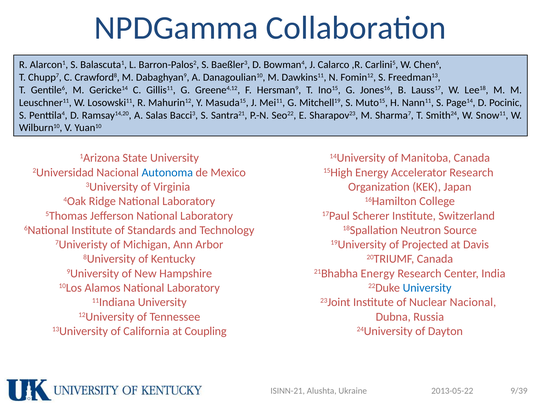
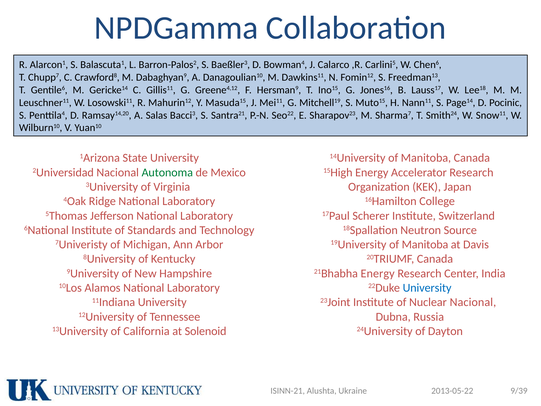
Autonoma colour: blue -> green
19University of Projected: Projected -> Manitoba
Coupling: Coupling -> Solenoid
